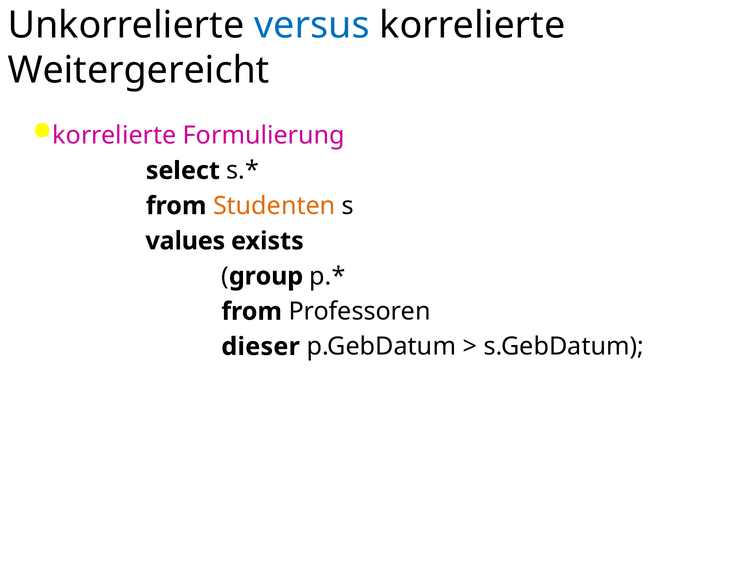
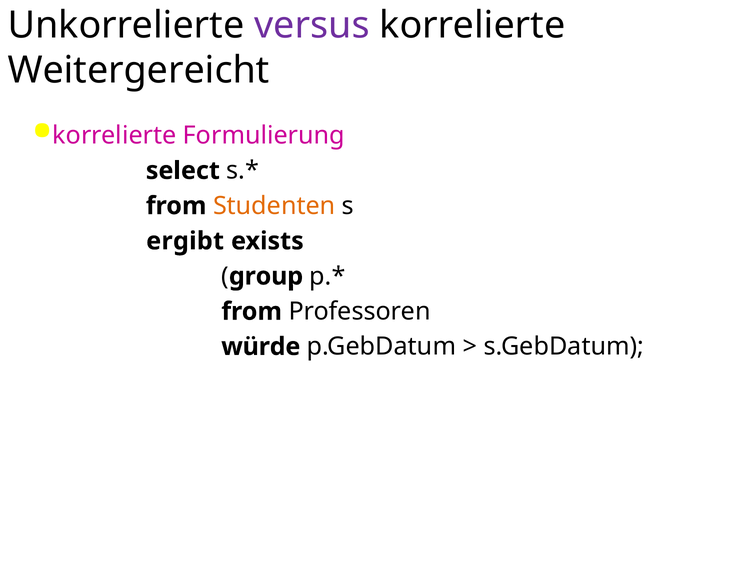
versus colour: blue -> purple
values: values -> ergibt
dieser: dieser -> würde
